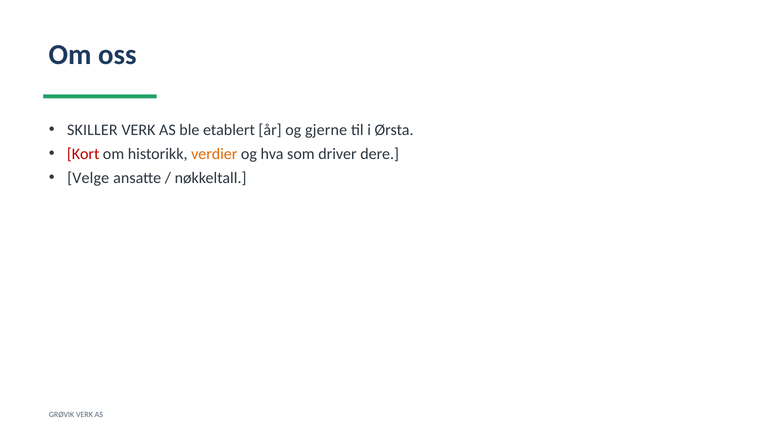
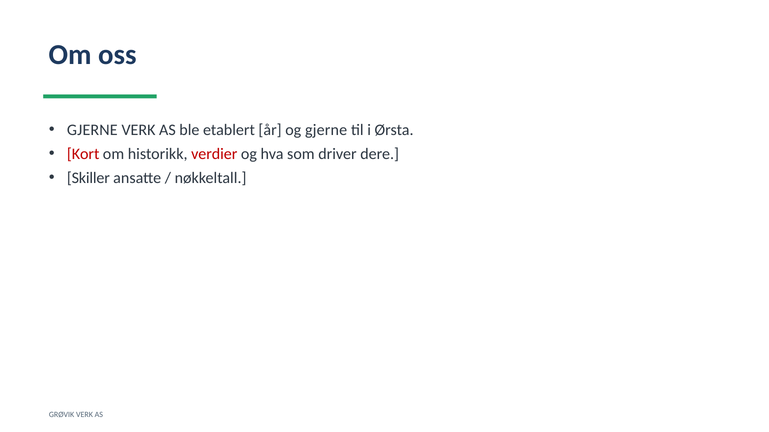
SKILLER at (92, 130): SKILLER -> GJERNE
verdier colour: orange -> red
Velge: Velge -> Skiller
